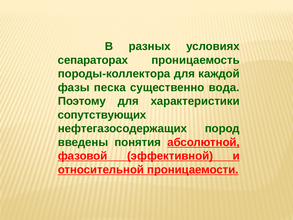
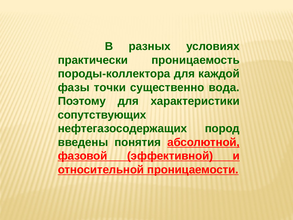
сепараторах: сепараторах -> практически
песка: песка -> точки
